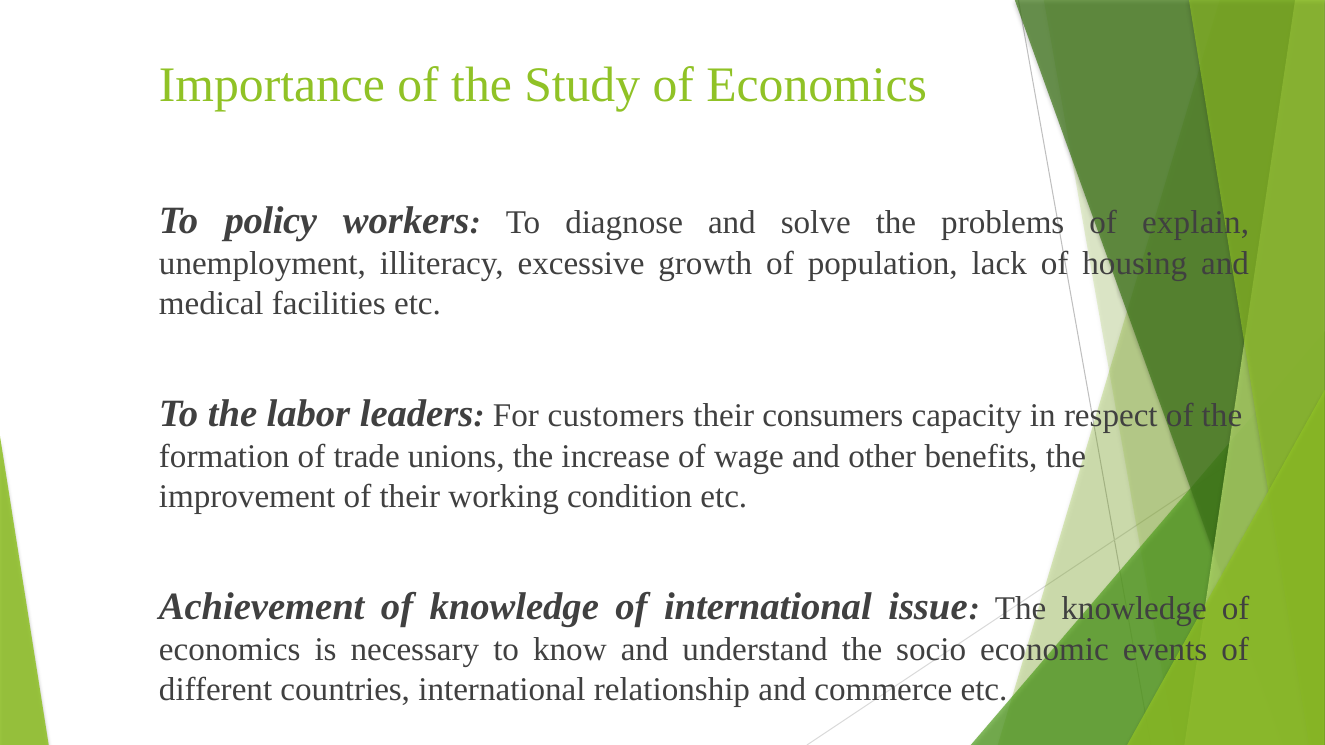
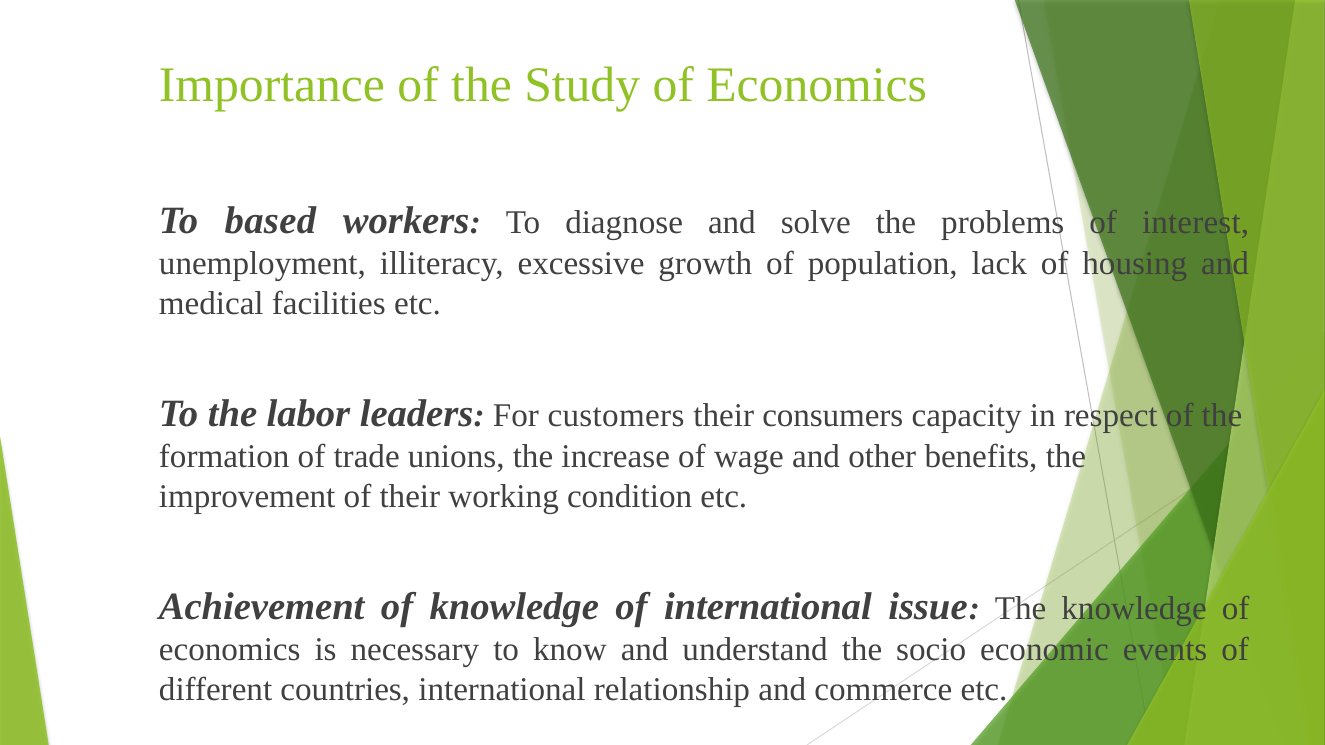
policy: policy -> based
explain: explain -> interest
